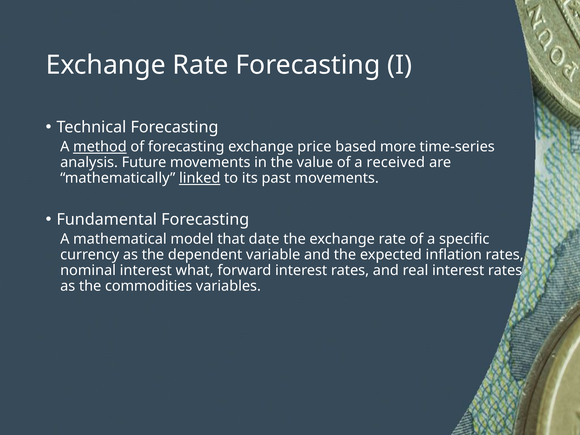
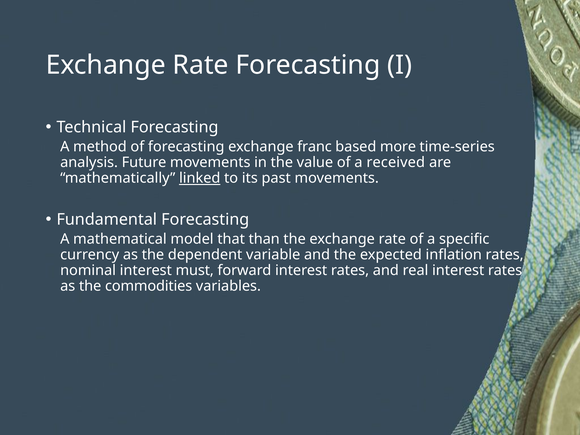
method underline: present -> none
price: price -> franc
date: date -> than
what: what -> must
